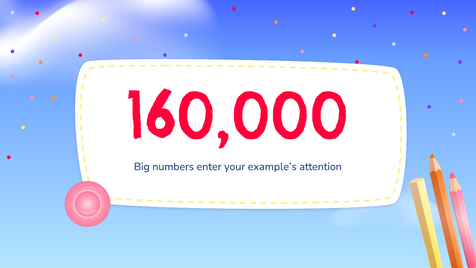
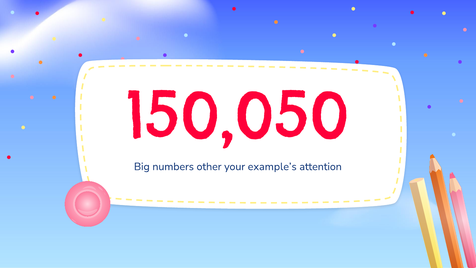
160,000: 160,000 -> 150,050
enter: enter -> other
